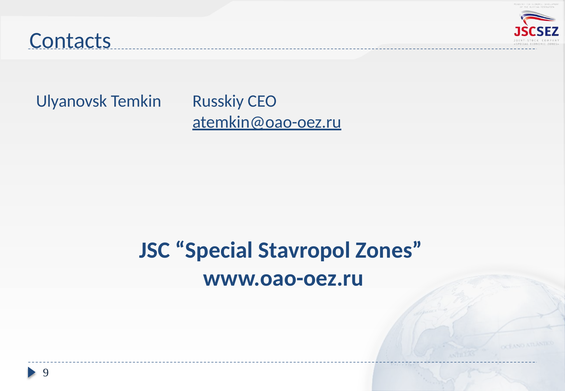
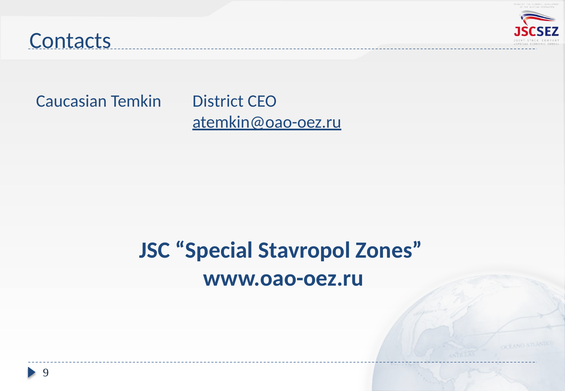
Ulyanovsk: Ulyanovsk -> Caucasian
Russkiy: Russkiy -> District
